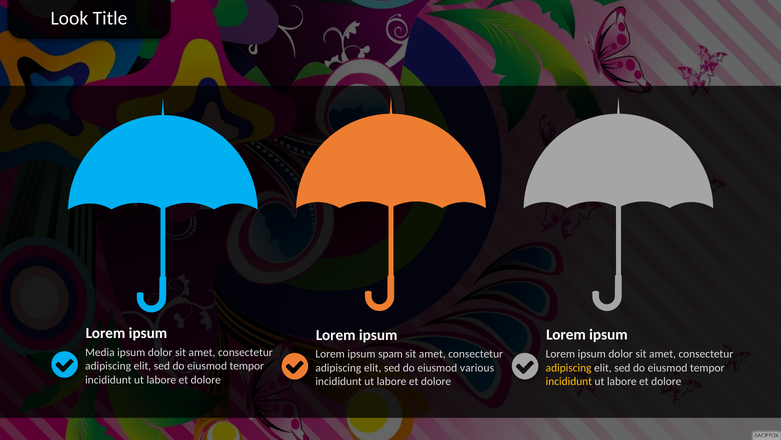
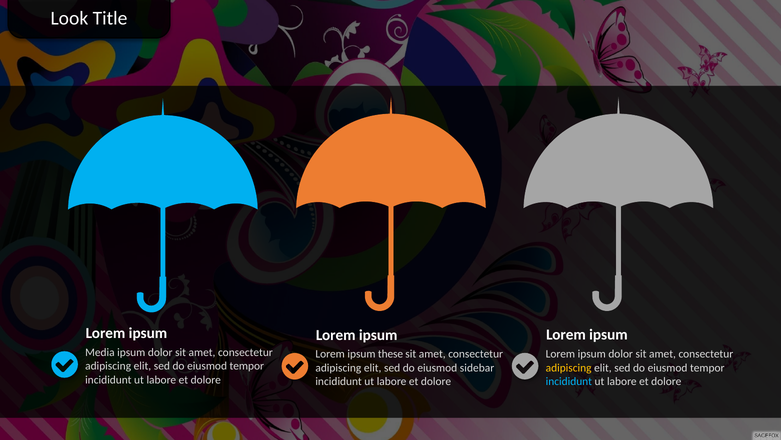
spam: spam -> these
various: various -> sidebar
incididunt at (569, 381) colour: yellow -> light blue
